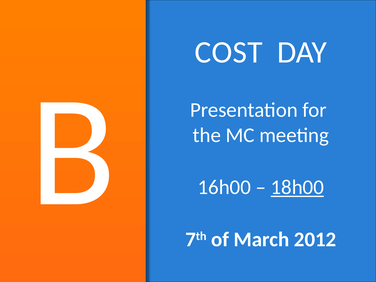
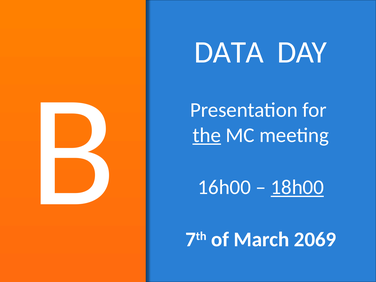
COST: COST -> DATA
the underline: none -> present
2012: 2012 -> 2069
